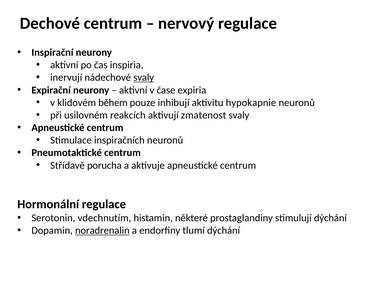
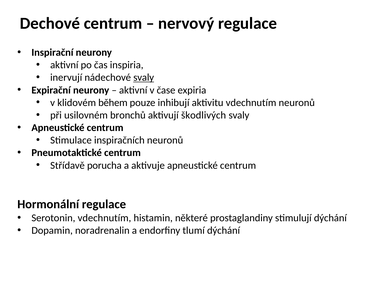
aktivitu hypokapnie: hypokapnie -> vdechnutím
reakcích: reakcích -> bronchů
zmatenost: zmatenost -> škodlivých
noradrenalin underline: present -> none
